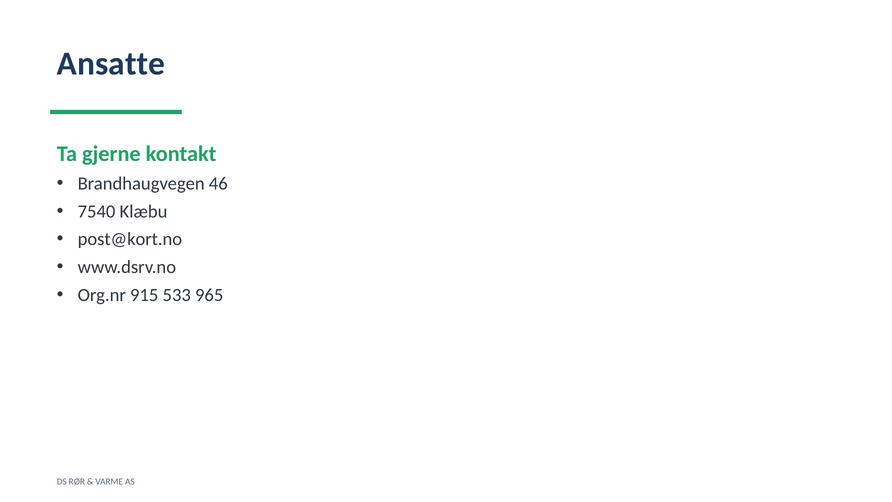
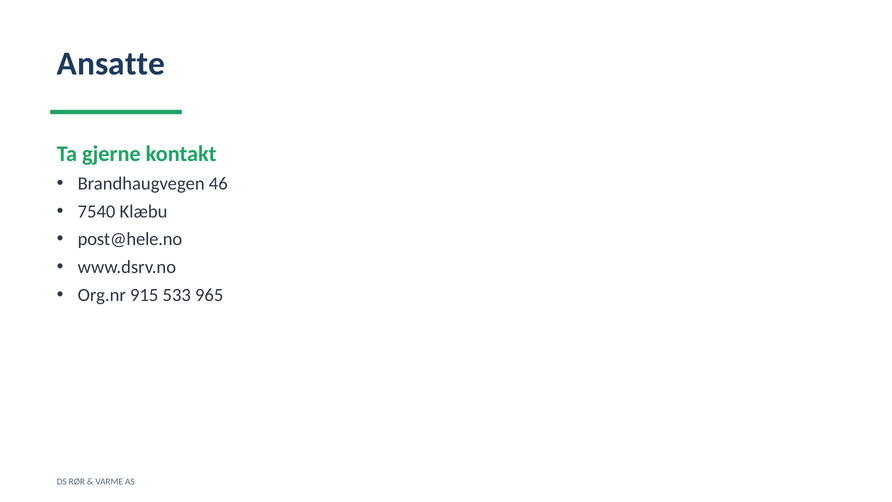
post@kort.no: post@kort.no -> post@hele.no
